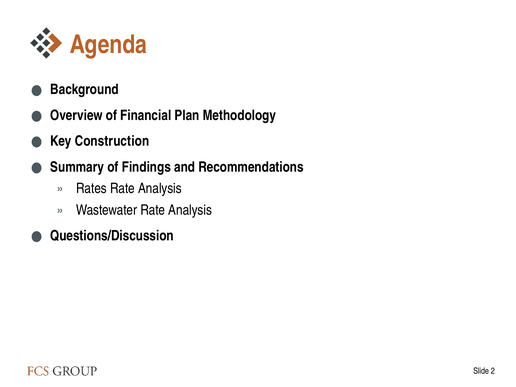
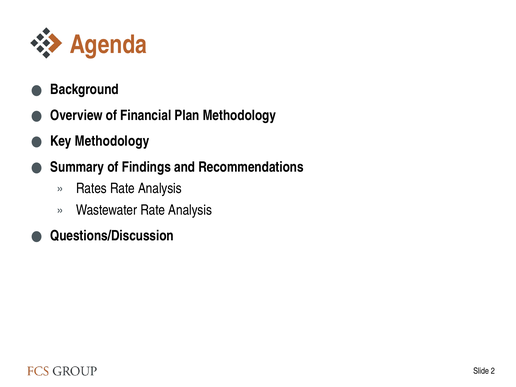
Key Construction: Construction -> Methodology
